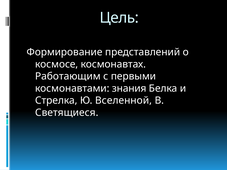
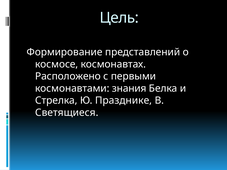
Работающим: Работающим -> Расположено
Вселенной: Вселенной -> Празднике
